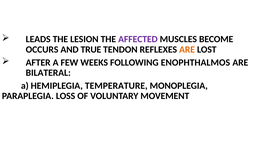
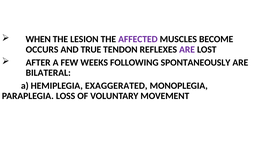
LEADS: LEADS -> WHEN
ARE at (187, 49) colour: orange -> purple
ENOPHTHALMOS: ENOPHTHALMOS -> SPONTANEOUSLY
TEMPERATURE: TEMPERATURE -> EXAGGERATED
